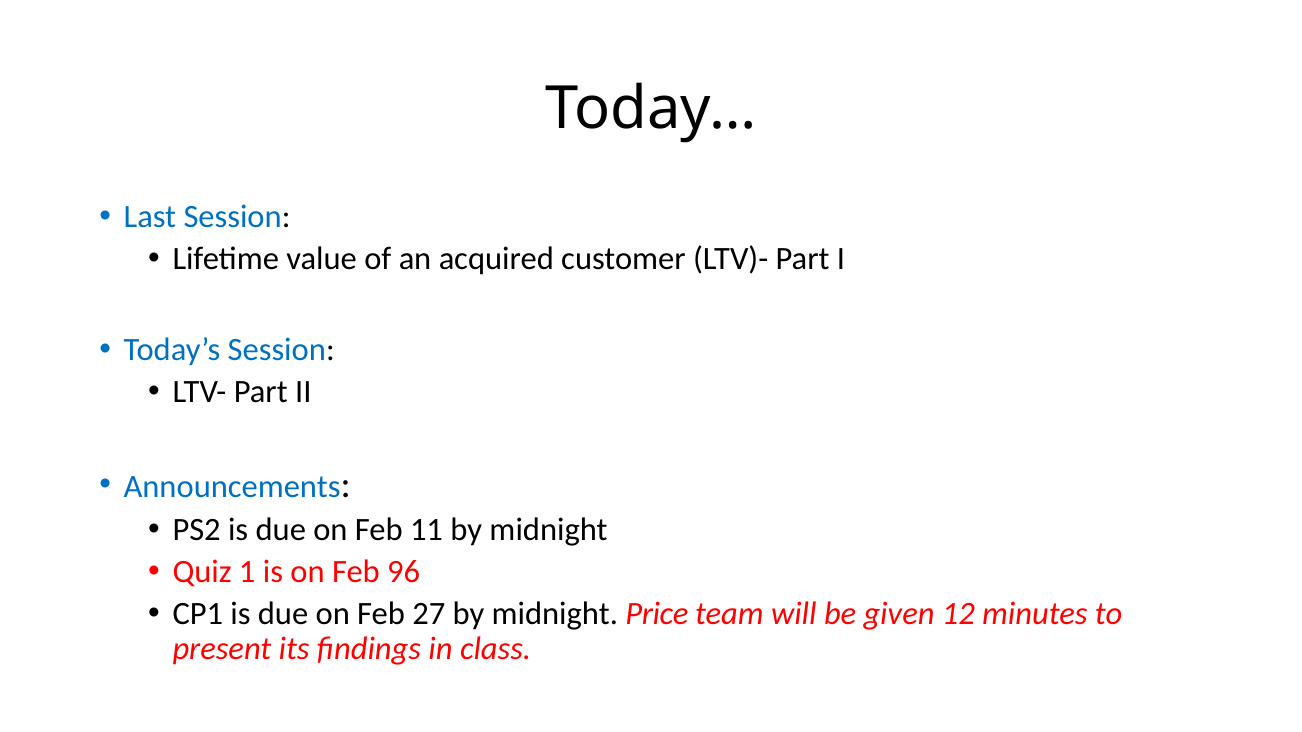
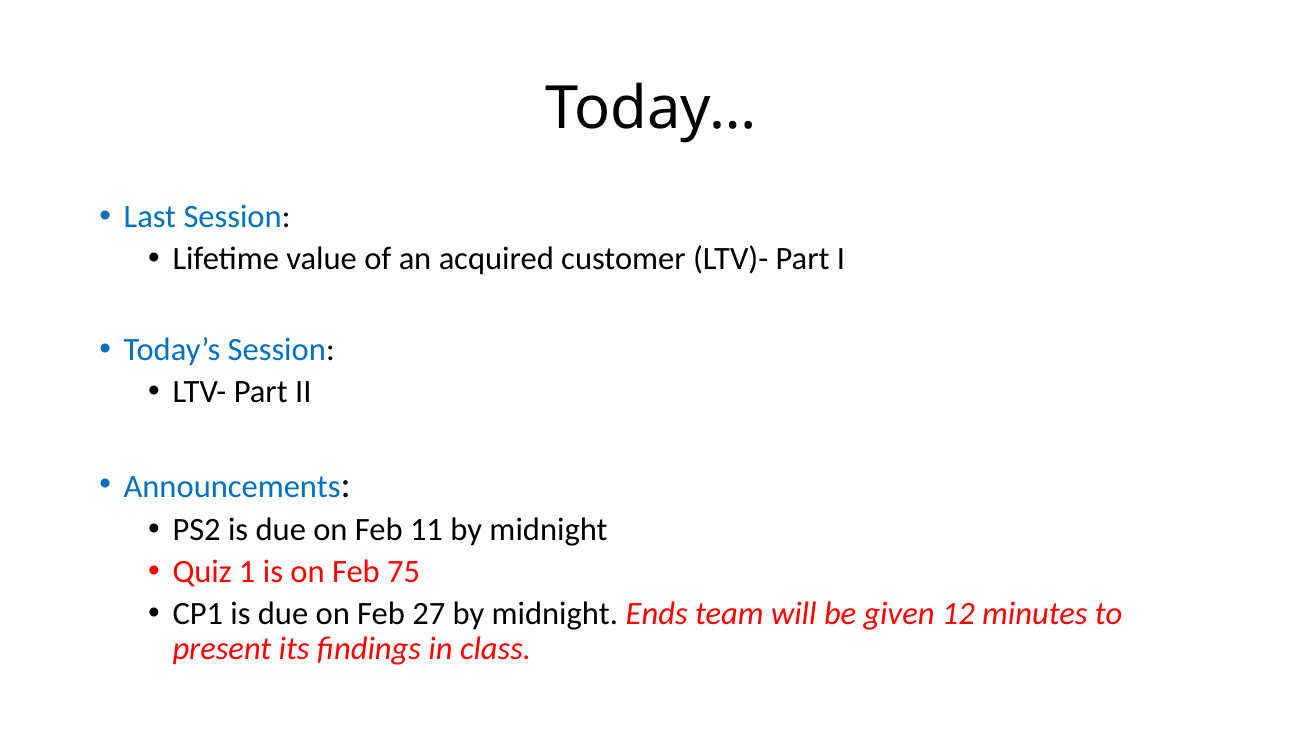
96: 96 -> 75
Price: Price -> Ends
